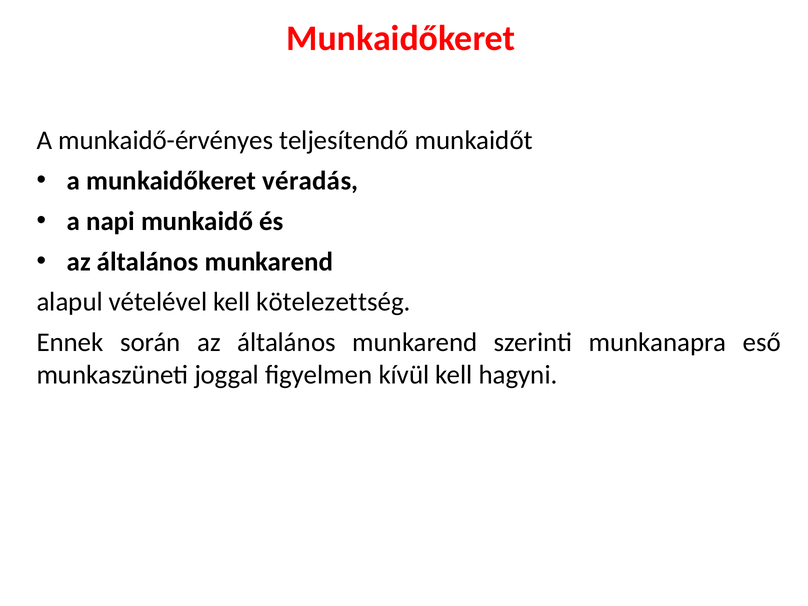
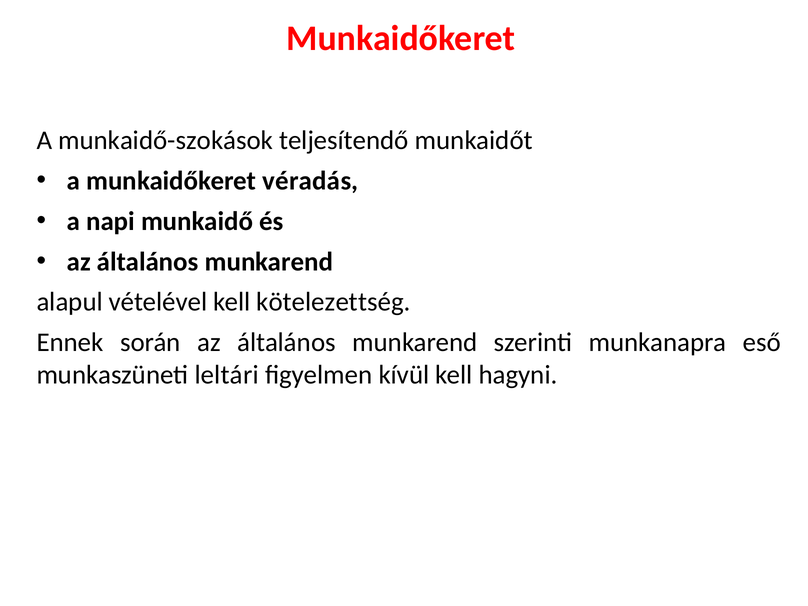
munkaidő-érvényes: munkaidő-érvényes -> munkaidő-szokások
joggal: joggal -> leltári
